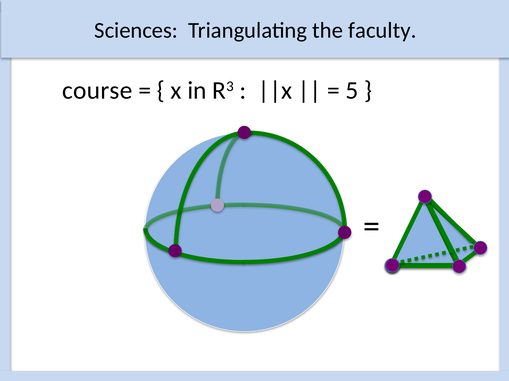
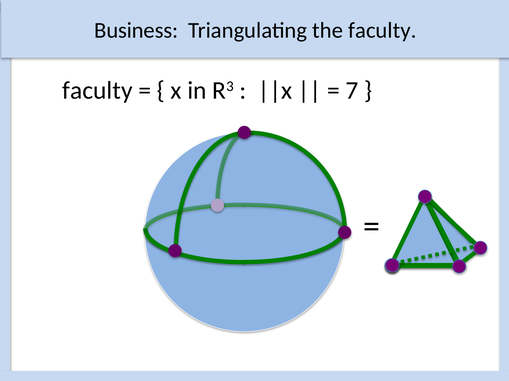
Sciences: Sciences -> Business
course at (97, 91): course -> faculty
5: 5 -> 7
